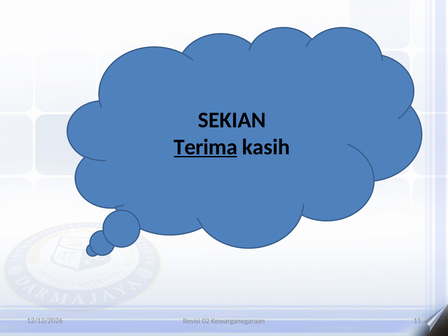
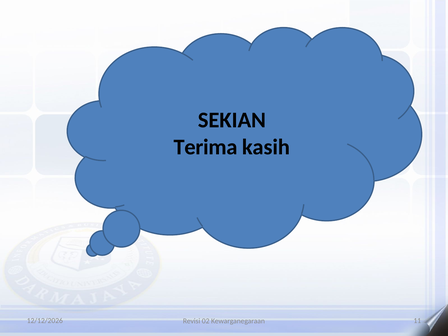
Terima underline: present -> none
